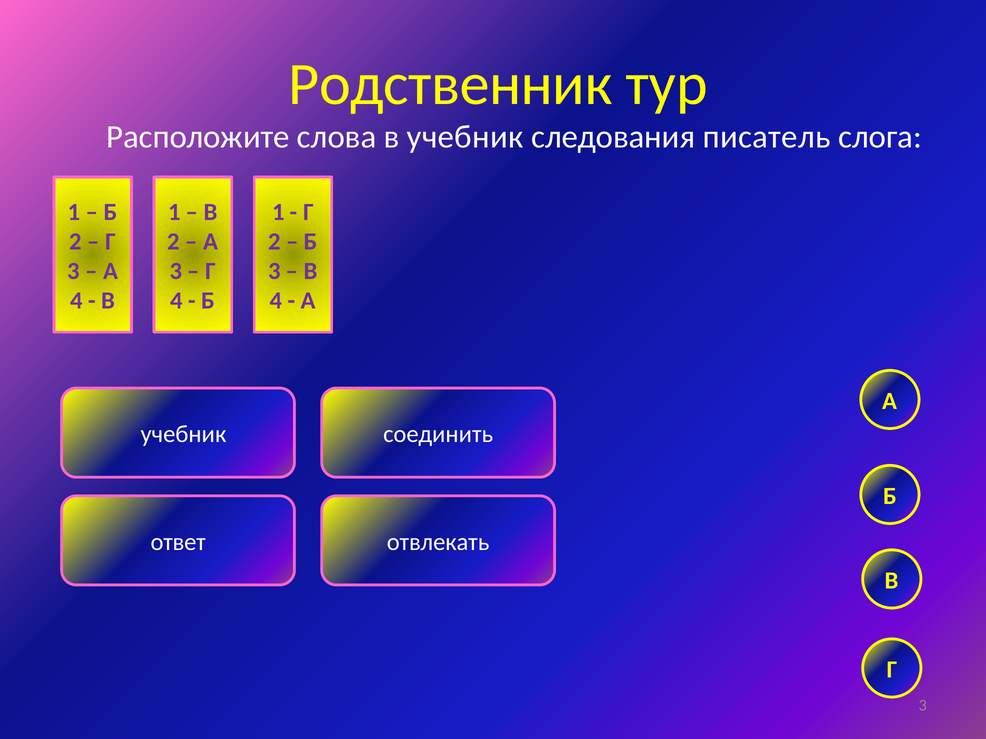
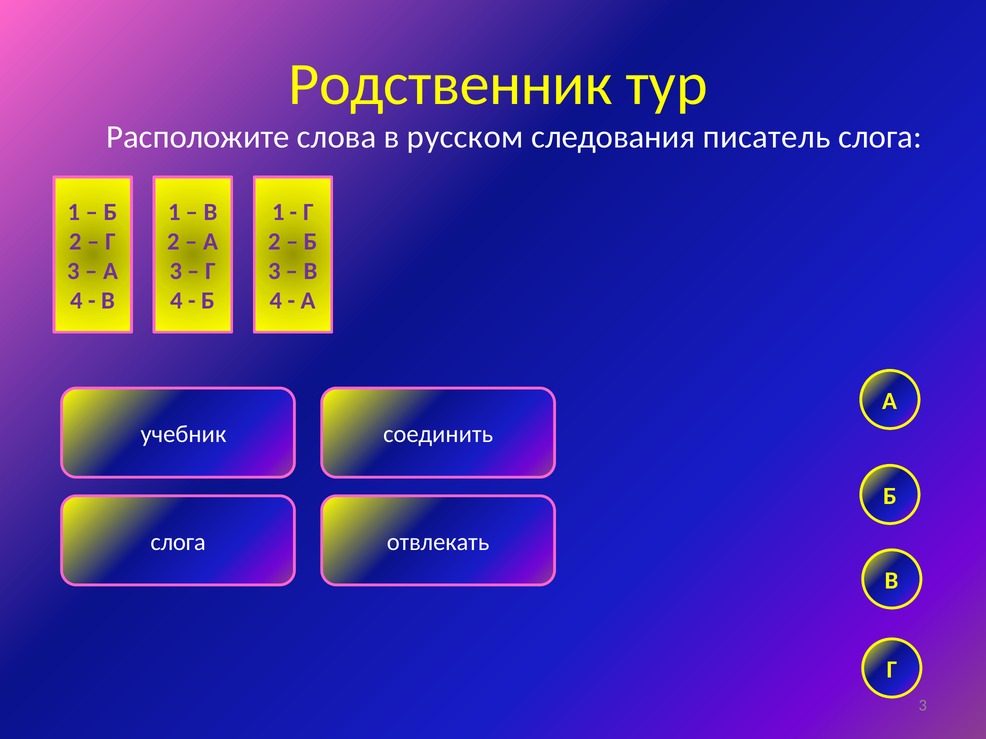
в учебник: учебник -> русском
ответ at (178, 542): ответ -> слога
